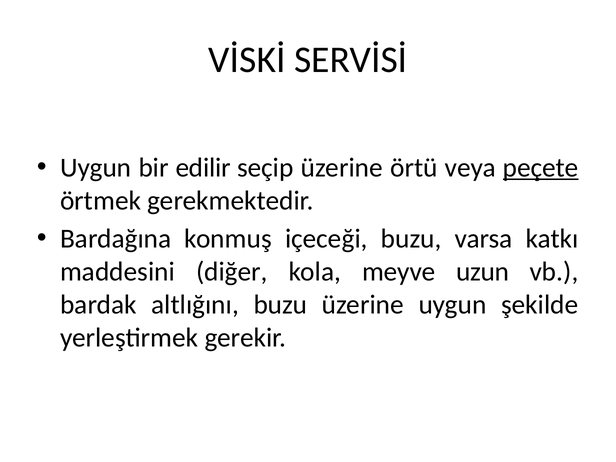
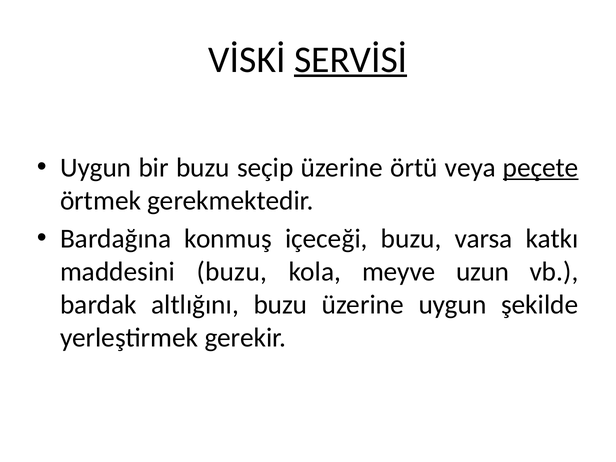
SERVİSİ underline: none -> present
bir edilir: edilir -> buzu
maddesini diğer: diğer -> buzu
